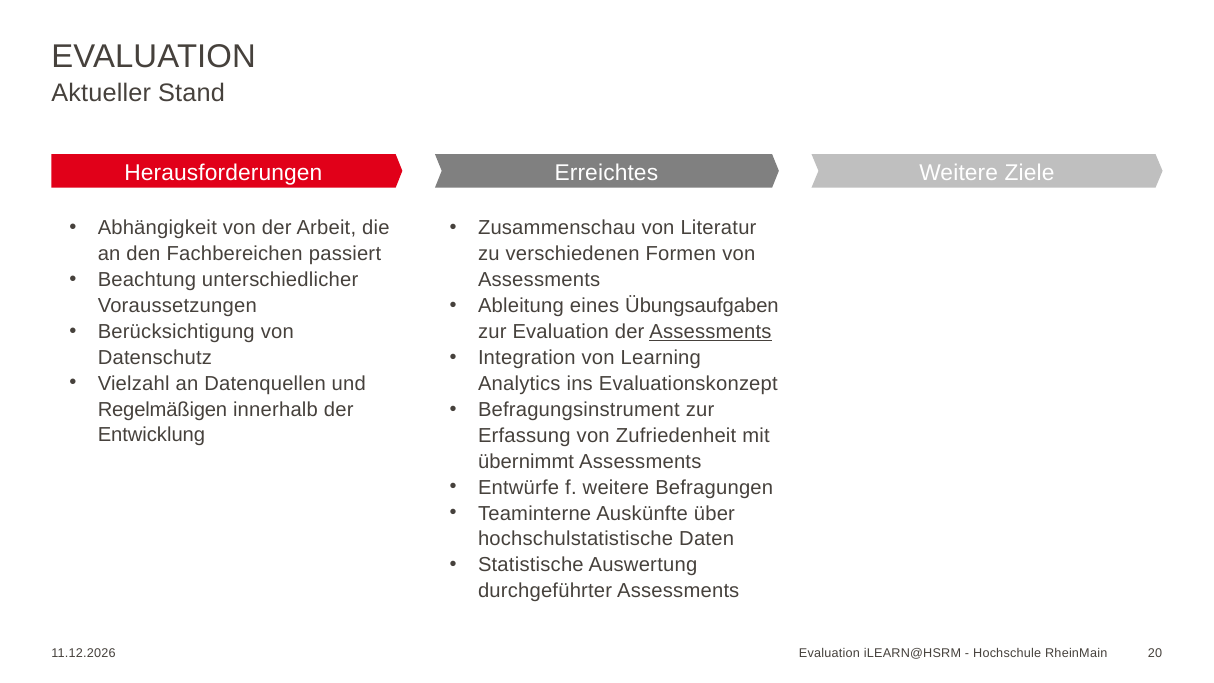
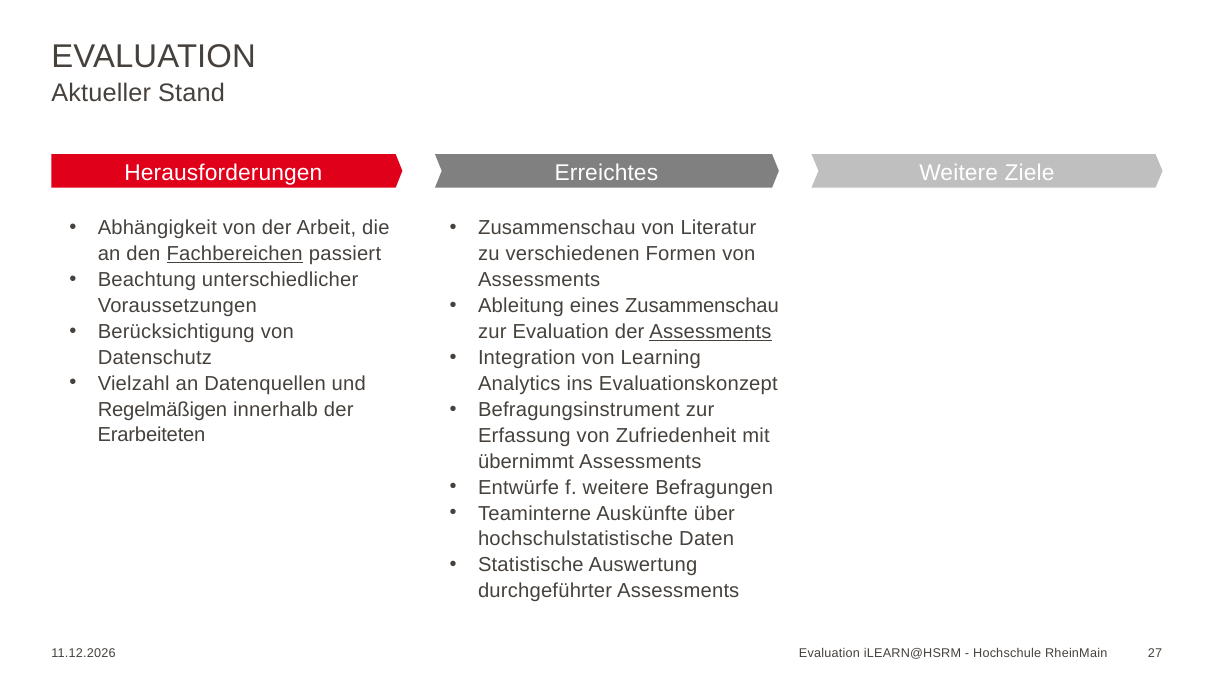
Fachbereichen underline: none -> present
eines Übungsaufgaben: Übungsaufgaben -> Zusammenschau
Entwicklung: Entwicklung -> Erarbeiteten
20: 20 -> 27
